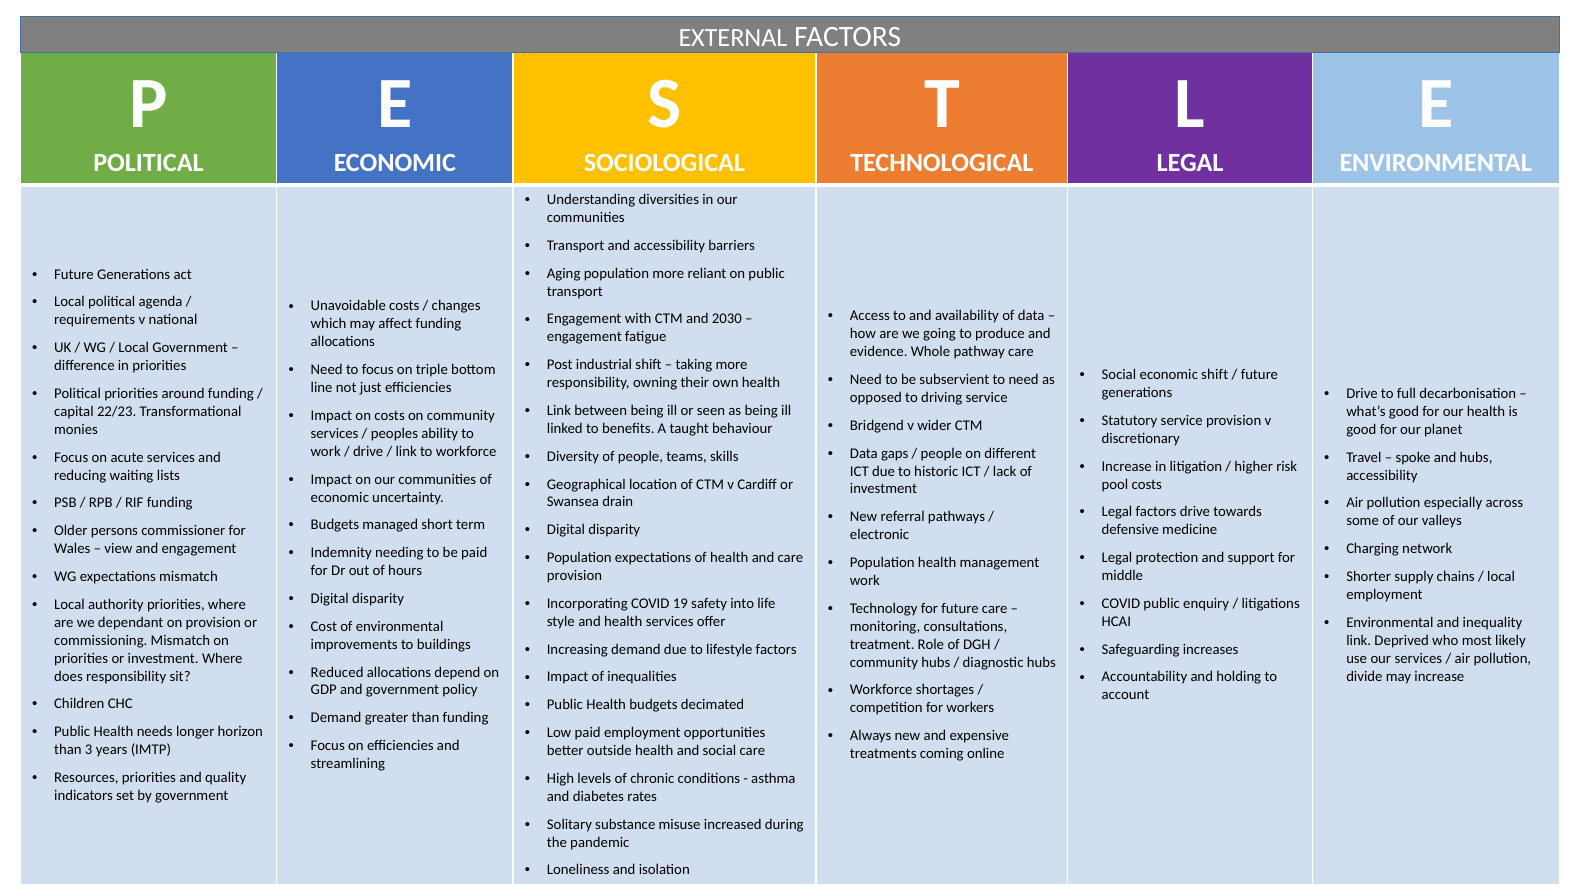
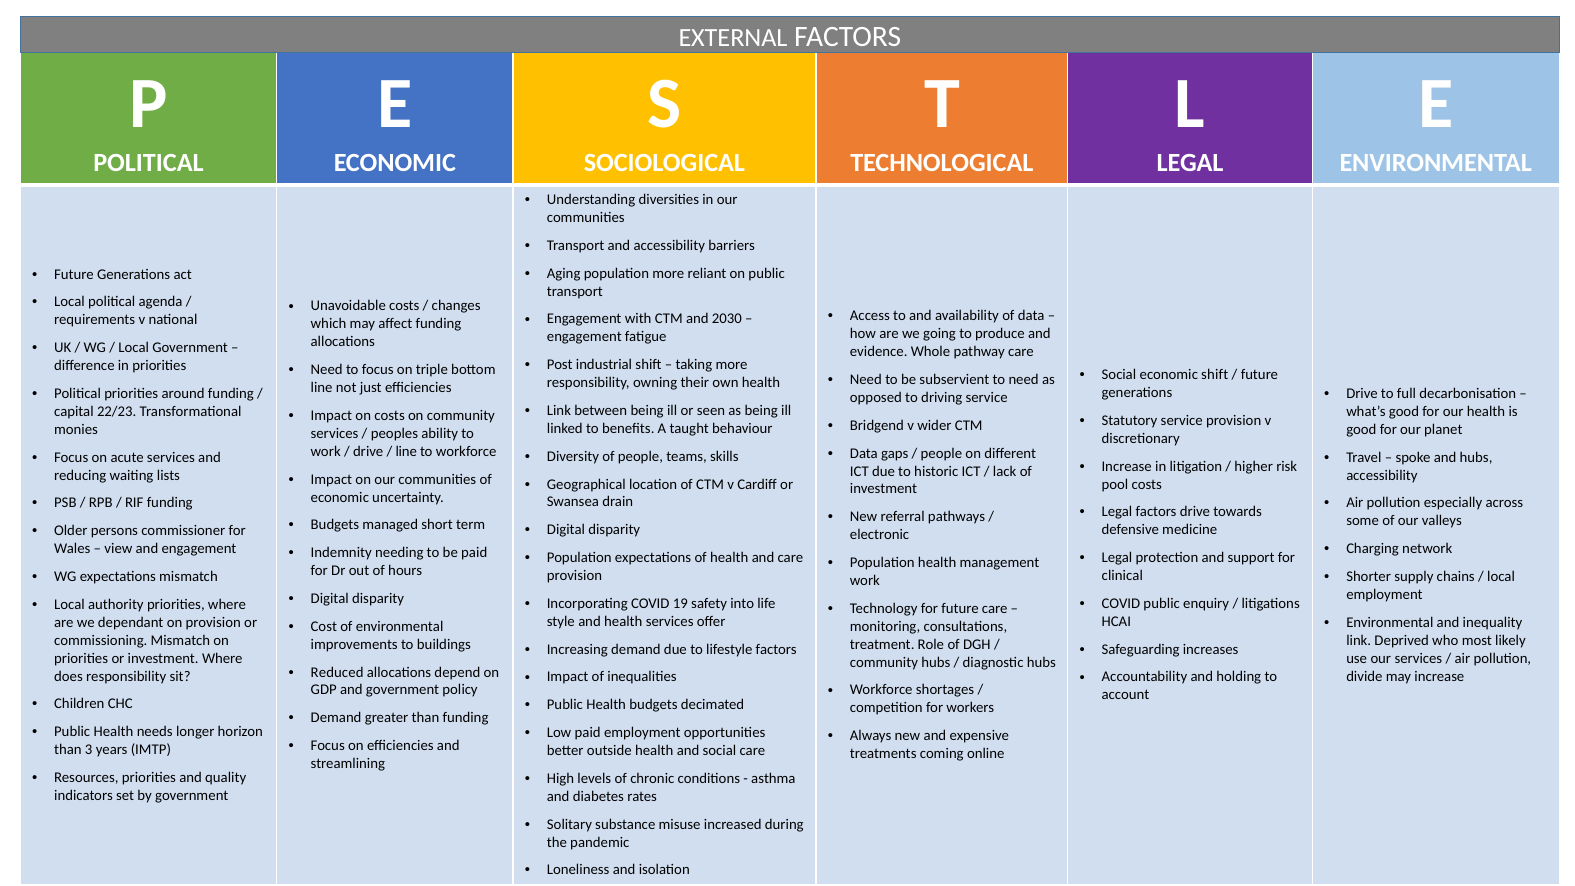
link at (406, 451): link -> line
middle: middle -> clinical
